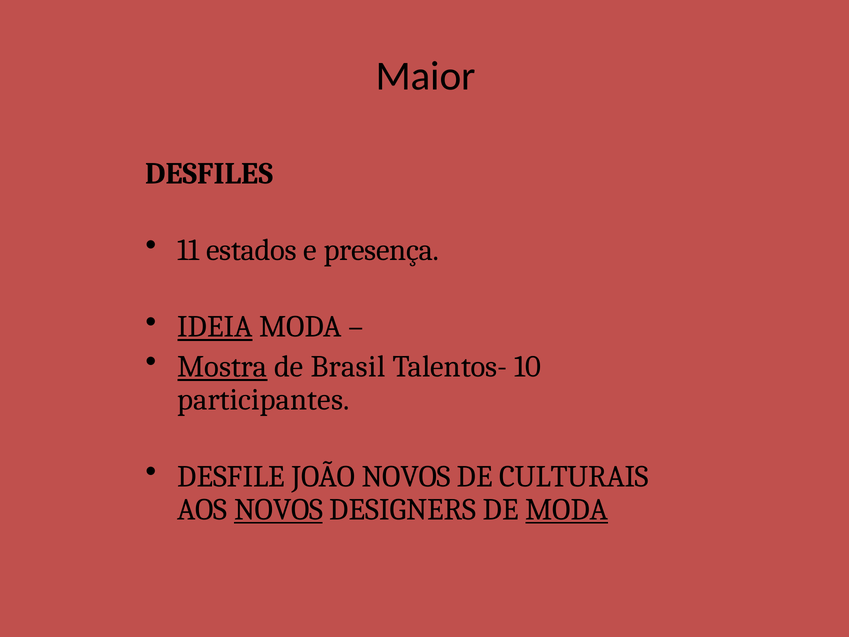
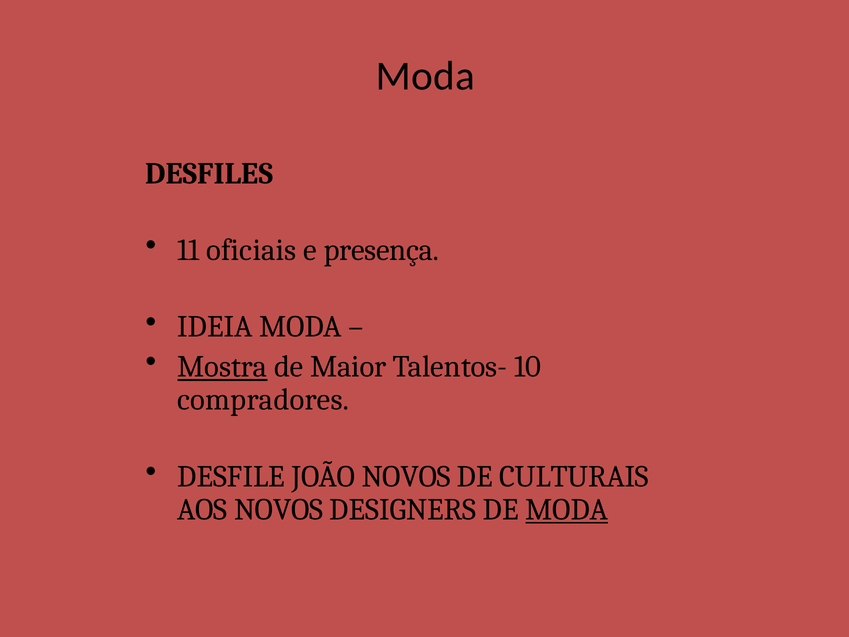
Maior at (426, 76): Maior -> Moda
estados: estados -> oficiais
IDEIA underline: present -> none
Brasil: Brasil -> Maior
participantes: participantes -> compradores
NOVOS at (279, 509) underline: present -> none
